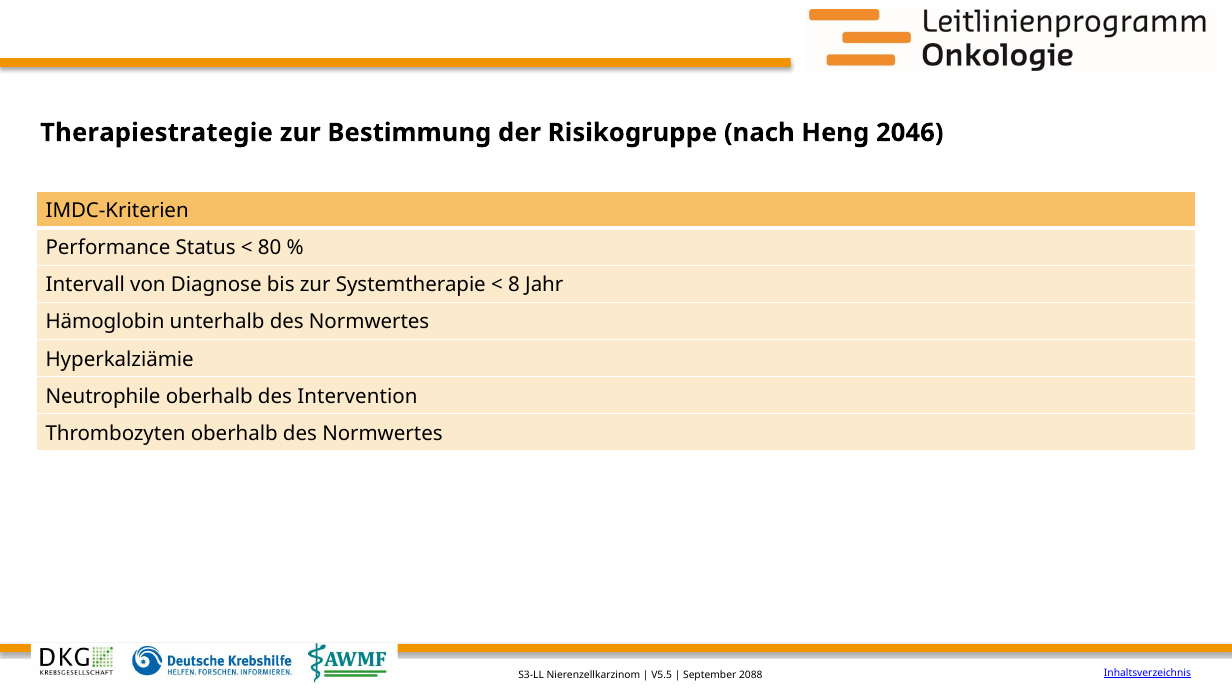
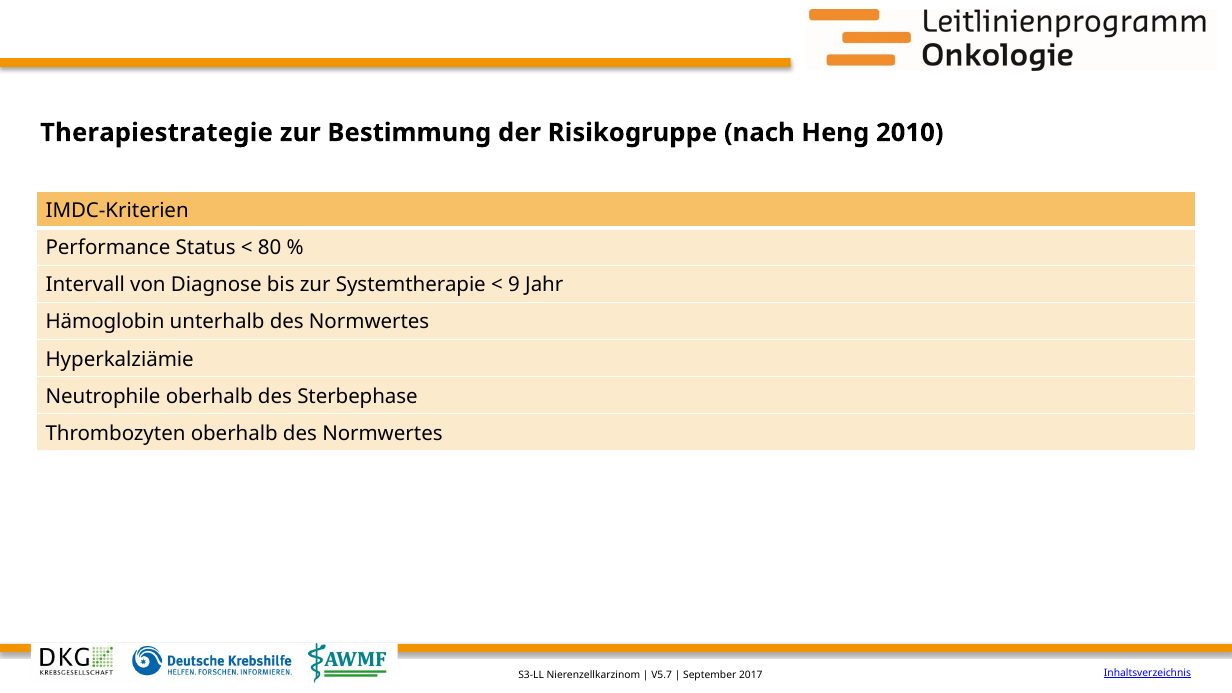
2046: 2046 -> 2010
8: 8 -> 9
Intervention: Intervention -> Sterbephase
V5.5: V5.5 -> V5.7
2088: 2088 -> 2017
